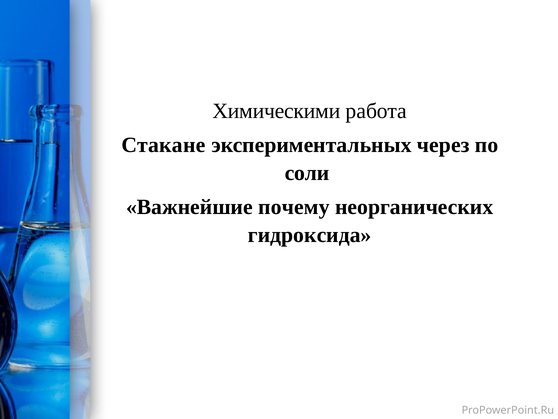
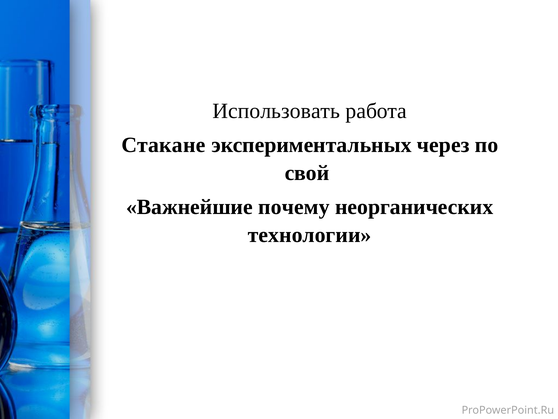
Химическими: Химическими -> Использовать
соли: соли -> свой
гидроксида: гидроксида -> технологии
